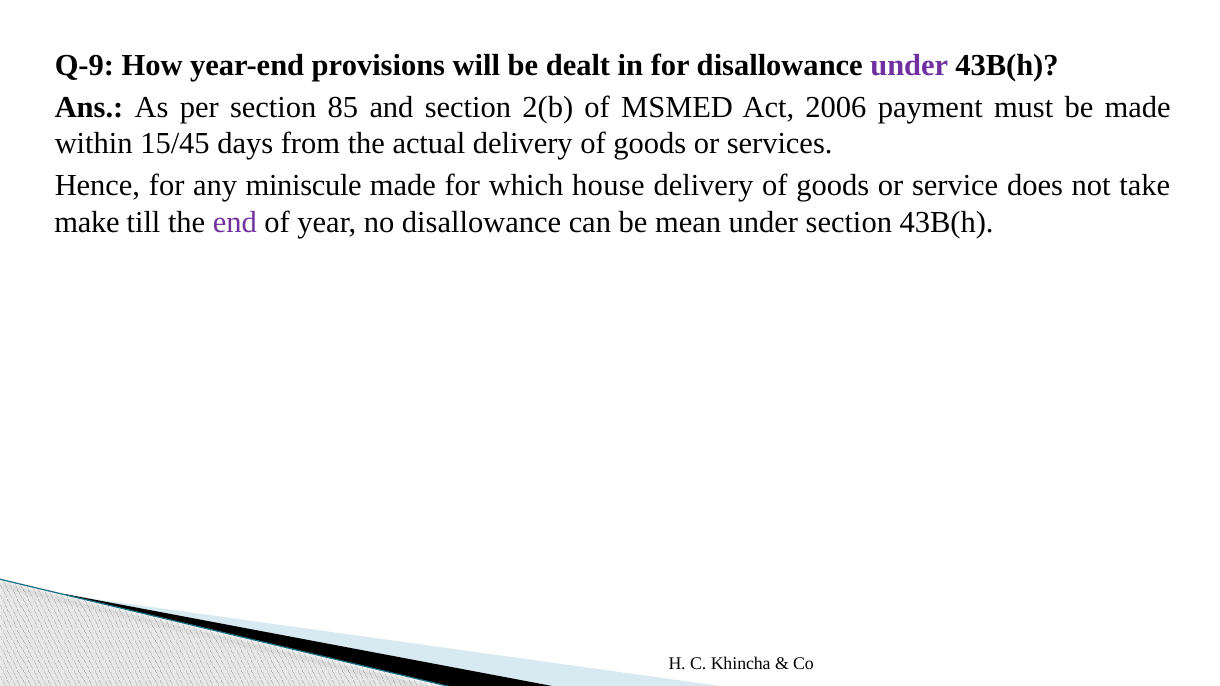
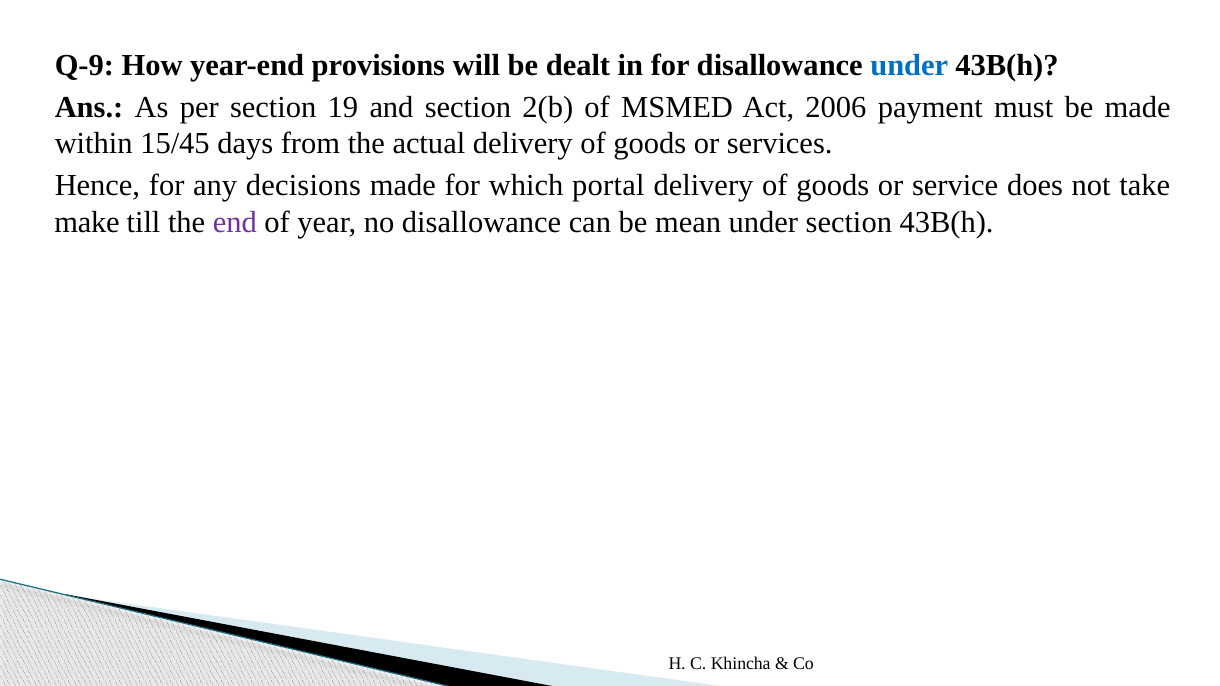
under at (909, 65) colour: purple -> blue
85: 85 -> 19
miniscule: miniscule -> decisions
house: house -> portal
